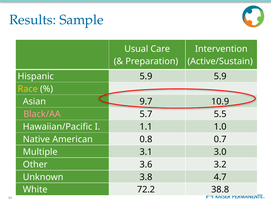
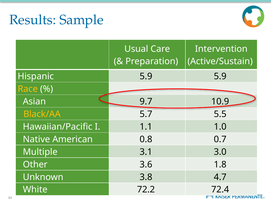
Black/AA colour: pink -> yellow
3.2: 3.2 -> 1.8
38.8: 38.8 -> 72.4
